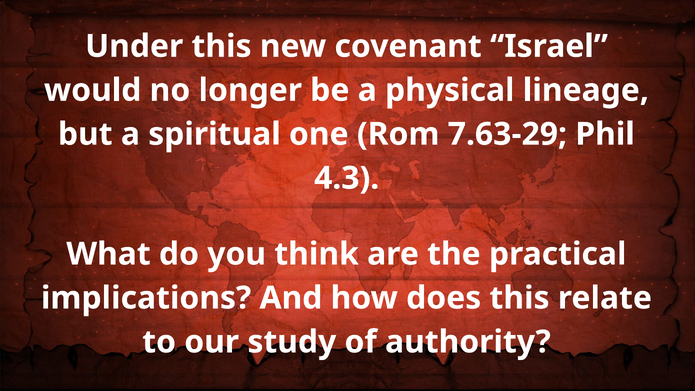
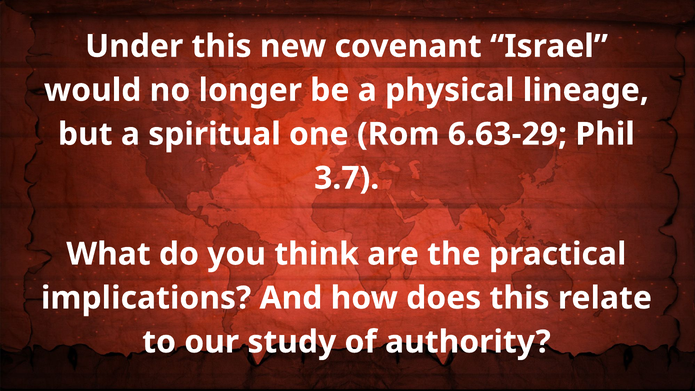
7.63-29: 7.63-29 -> 6.63-29
4.3: 4.3 -> 3.7
